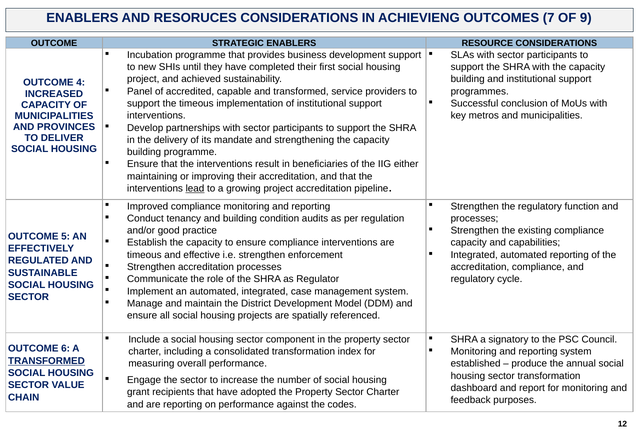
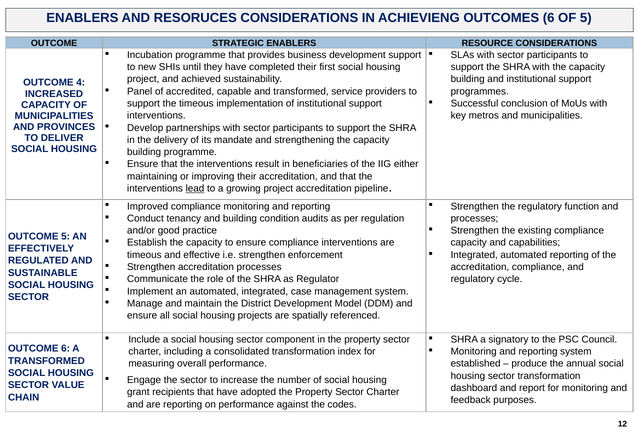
OUTCOMES 7: 7 -> 6
OF 9: 9 -> 5
TRANSFORMED at (46, 361) underline: present -> none
